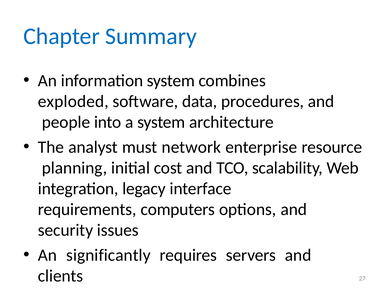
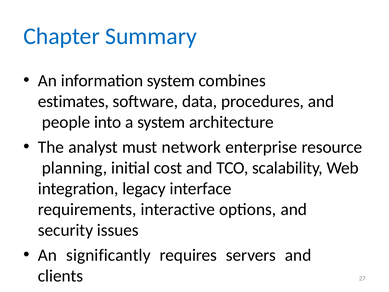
exploded: exploded -> estimates
computers: computers -> interactive
